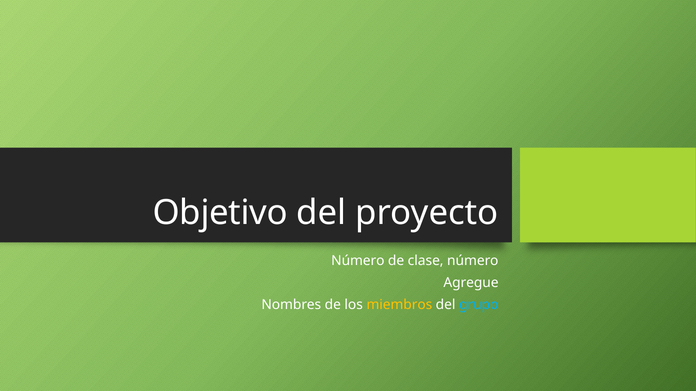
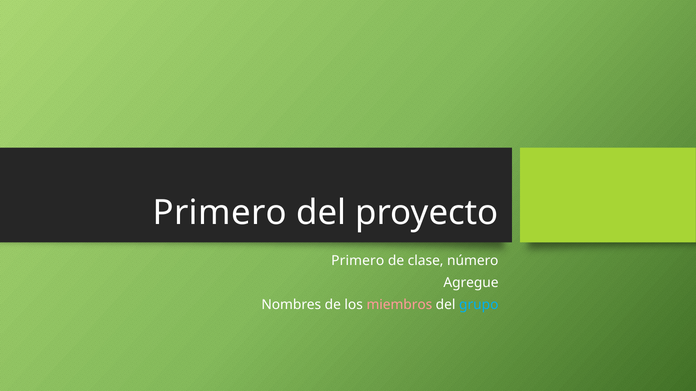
Objetivo at (220, 213): Objetivo -> Primero
Número at (358, 261): Número -> Primero
miembros colour: yellow -> pink
